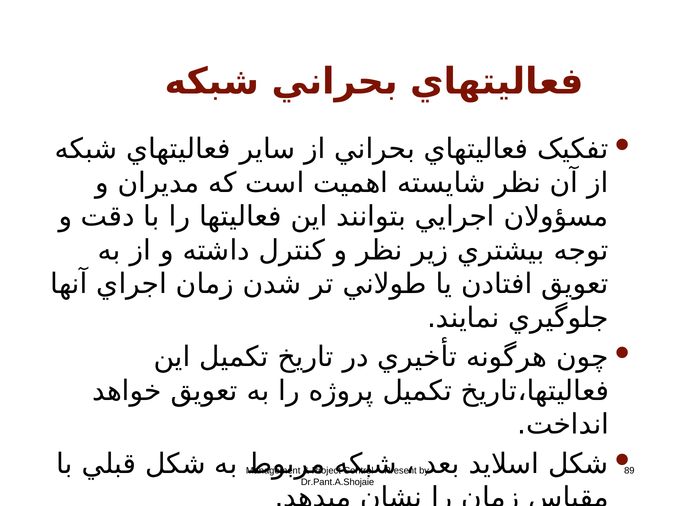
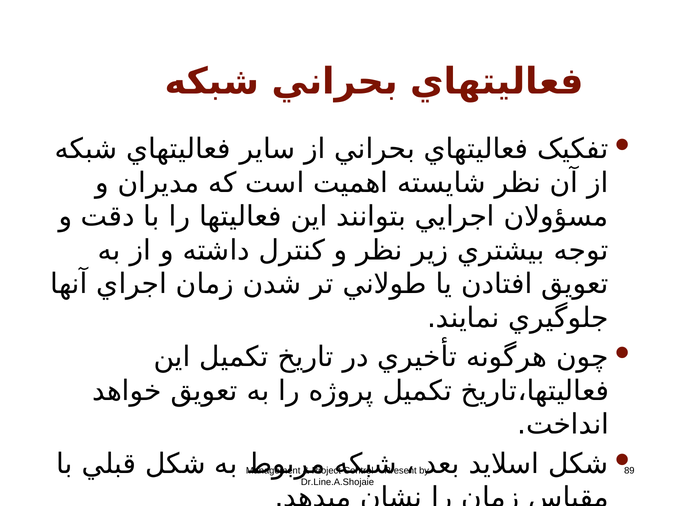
Dr.Pant.A.Shojaie: Dr.Pant.A.Shojaie -> Dr.Line.A.Shojaie
